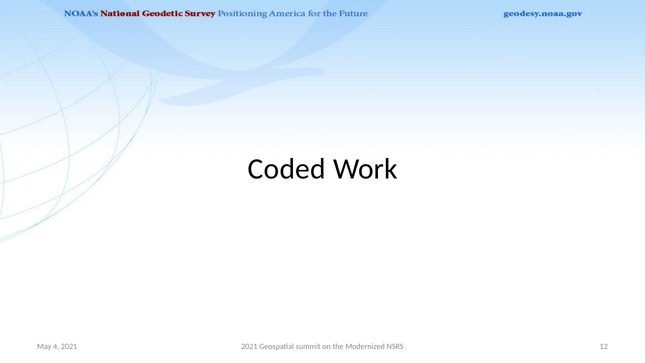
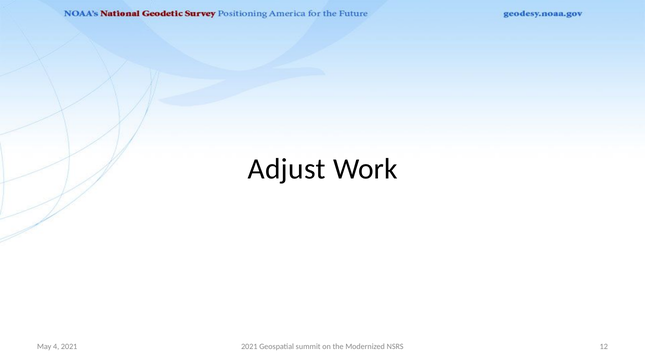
Coded: Coded -> Adjust
